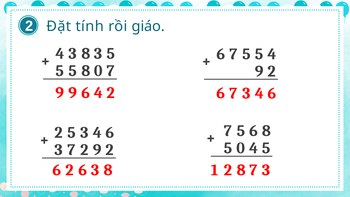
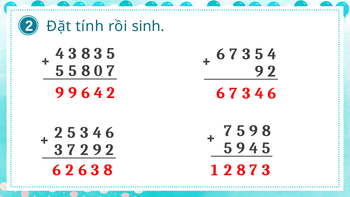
giáo: giáo -> sinh
5 at (246, 54): 5 -> 3
6 at (253, 131): 6 -> 9
0 at (241, 148): 0 -> 9
